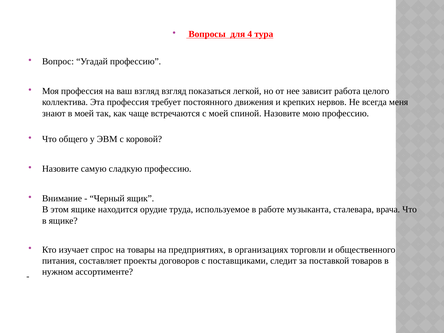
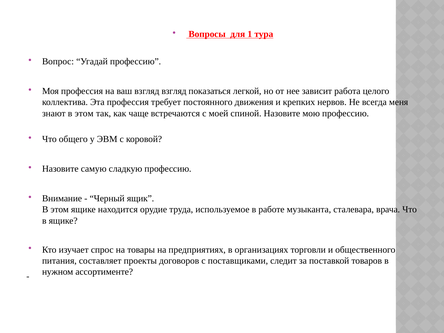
4: 4 -> 1
знают в моей: моей -> этом
